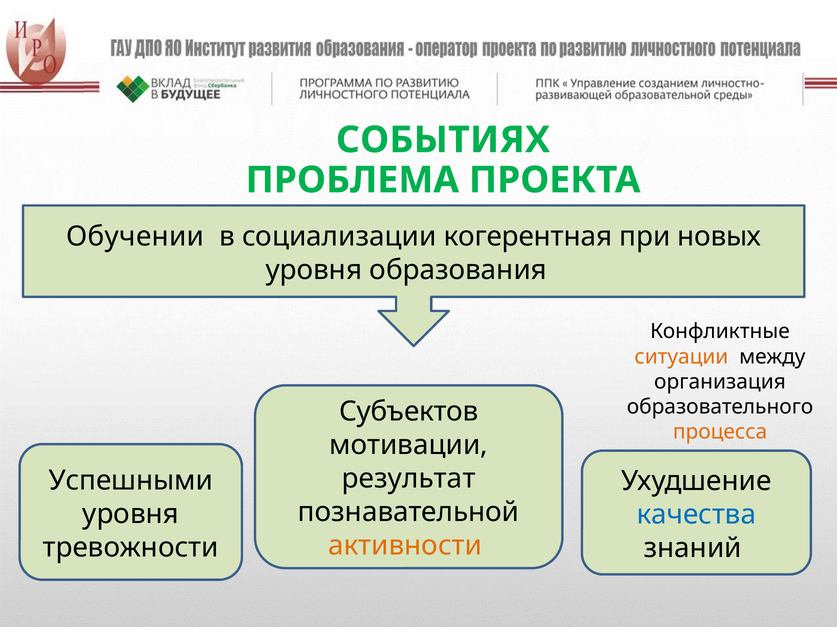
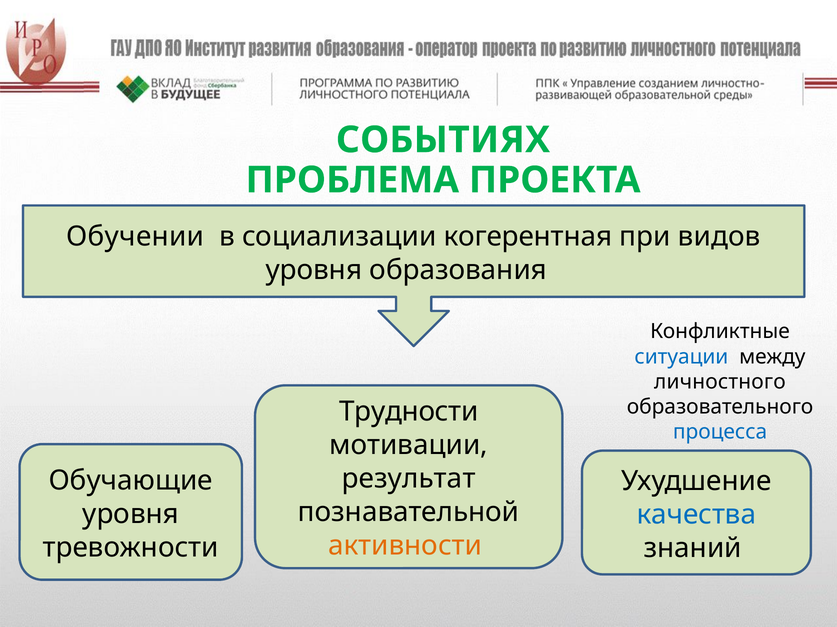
новых: новых -> видов
ситуации colour: orange -> blue
организация: организация -> личностного
Субъектов: Субъектов -> Трудности
процесса colour: orange -> blue
Успешными: Успешными -> Обучающие
